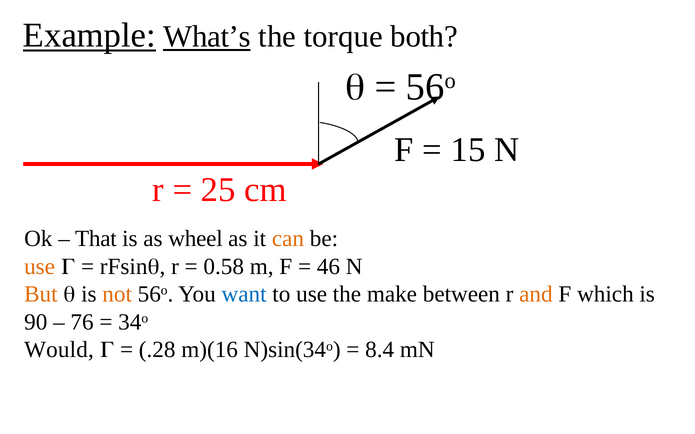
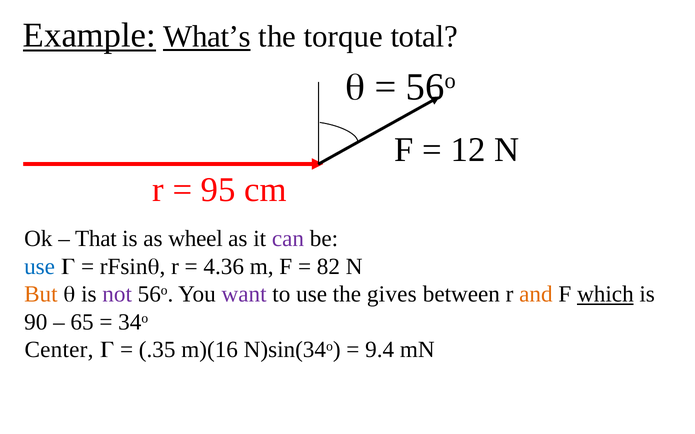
both: both -> total
15: 15 -> 12
25: 25 -> 95
can colour: orange -> purple
use at (40, 267) colour: orange -> blue
0.58: 0.58 -> 4.36
46: 46 -> 82
not colour: orange -> purple
want colour: blue -> purple
make: make -> gives
which underline: none -> present
76: 76 -> 65
Would: Would -> Center
.28: .28 -> .35
8.4: 8.4 -> 9.4
